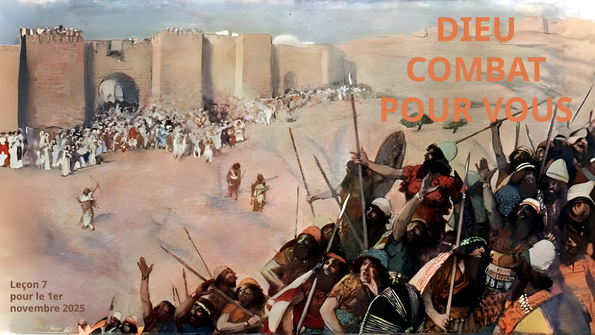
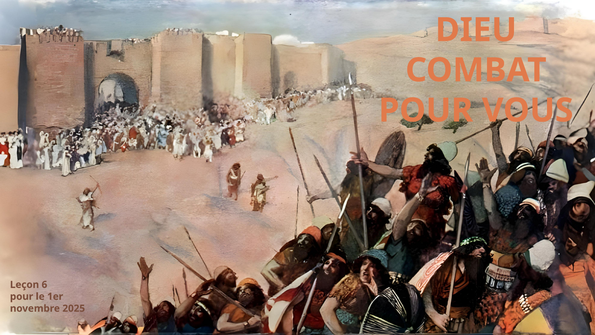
7: 7 -> 6
